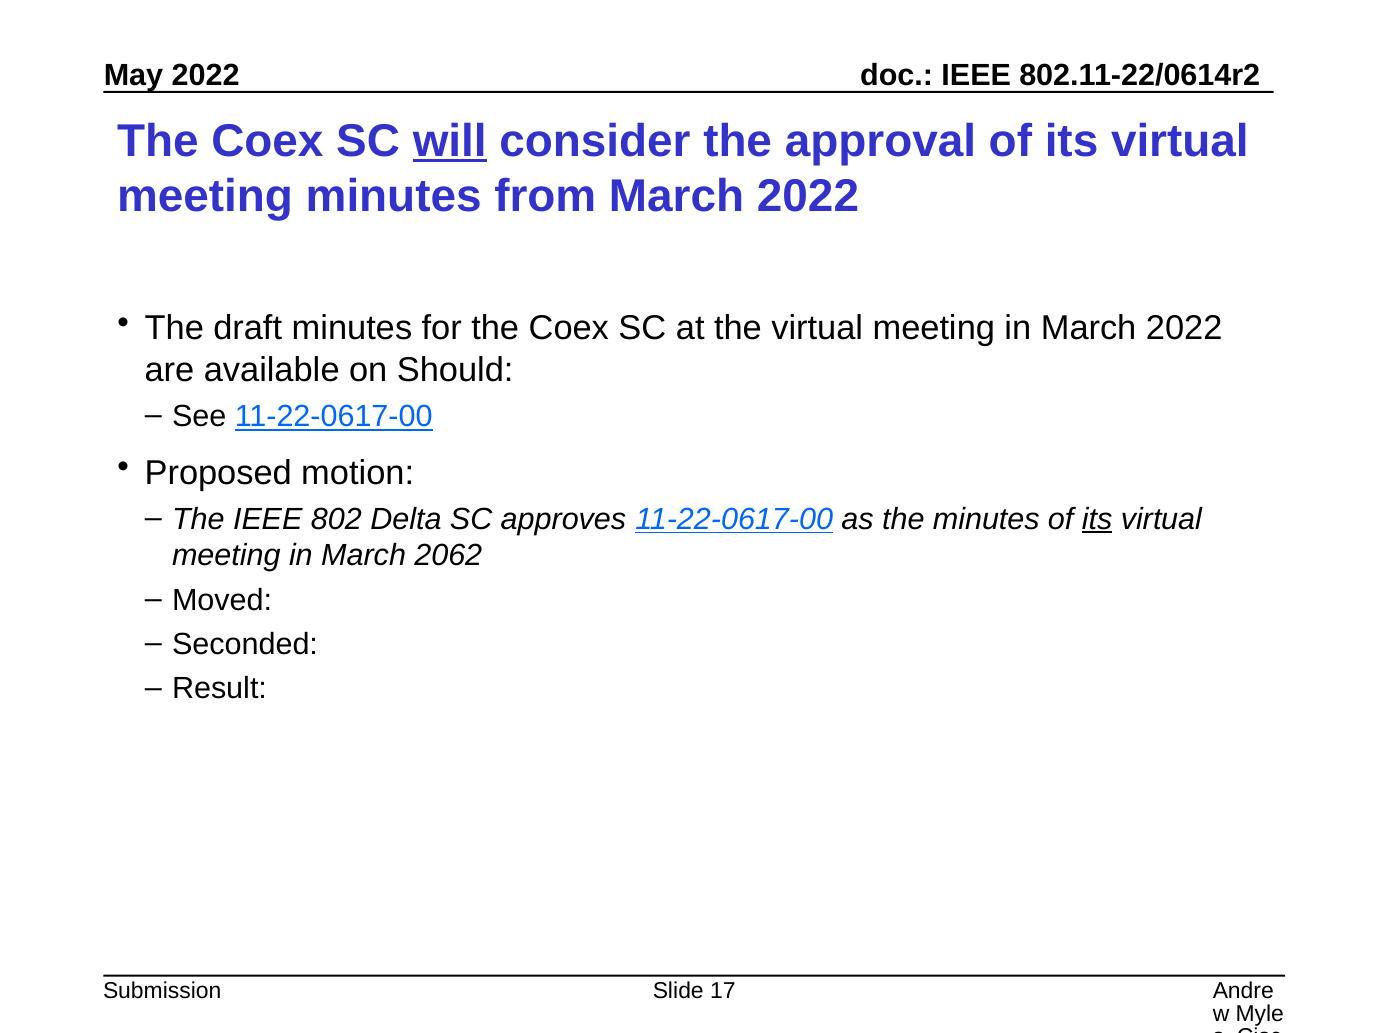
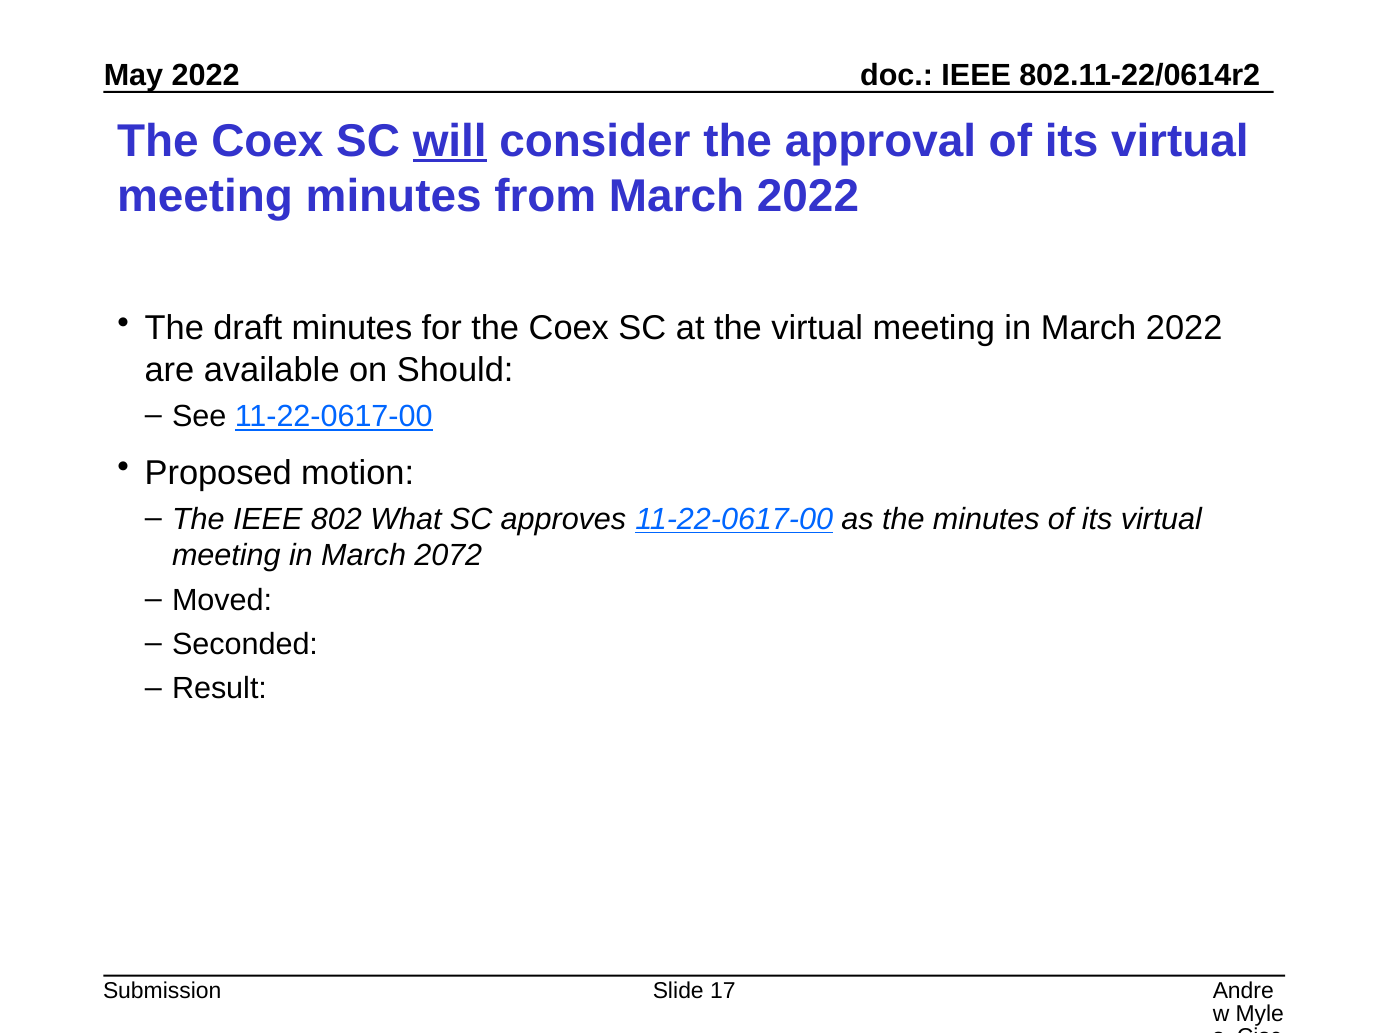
Delta: Delta -> What
its at (1097, 519) underline: present -> none
2062: 2062 -> 2072
